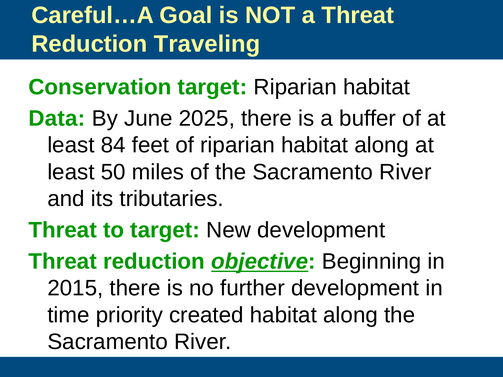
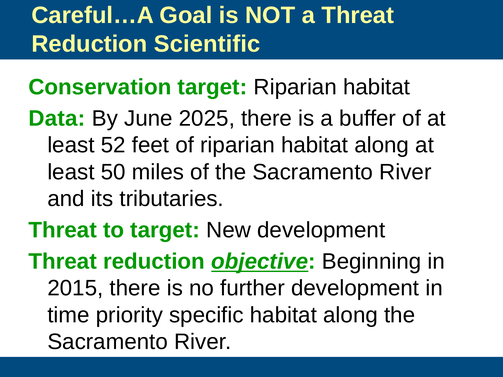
Traveling: Traveling -> Scientific
84: 84 -> 52
created: created -> specific
